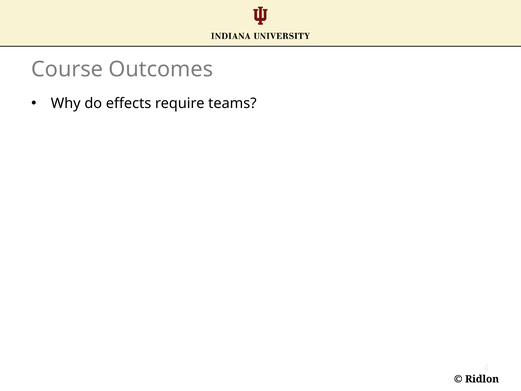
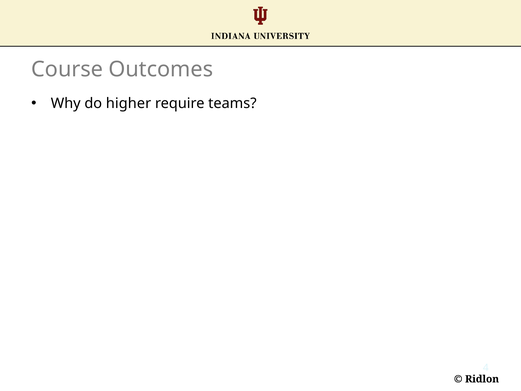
effects: effects -> higher
